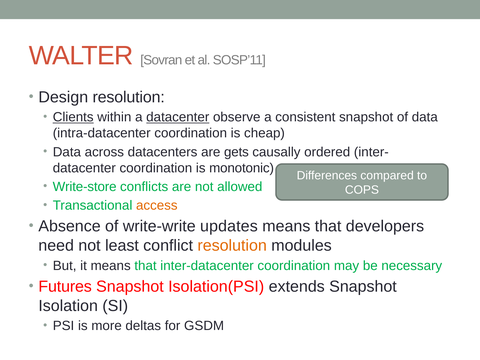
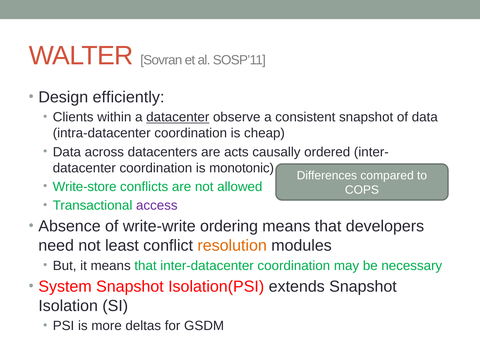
Design resolution: resolution -> efficiently
Clients underline: present -> none
gets: gets -> acts
access colour: orange -> purple
updates: updates -> ordering
Futures: Futures -> System
